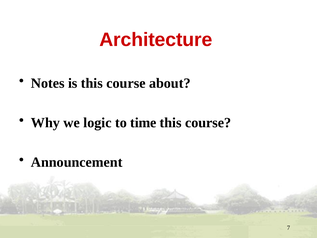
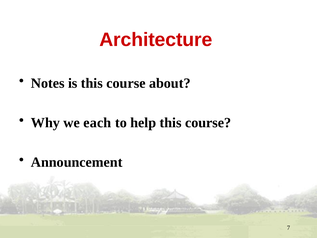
logic: logic -> each
time: time -> help
